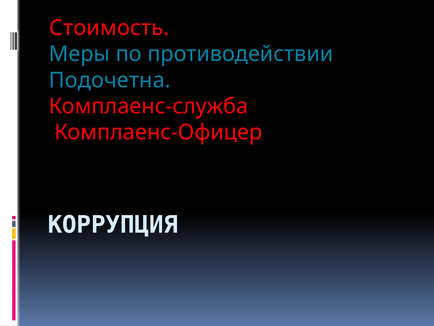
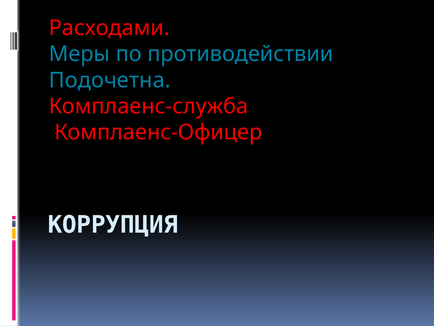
Стоимость: Стоимость -> Расходами
